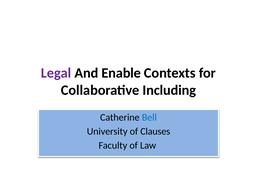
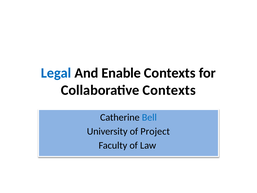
Legal colour: purple -> blue
Collaborative Including: Including -> Contexts
Clauses: Clauses -> Project
